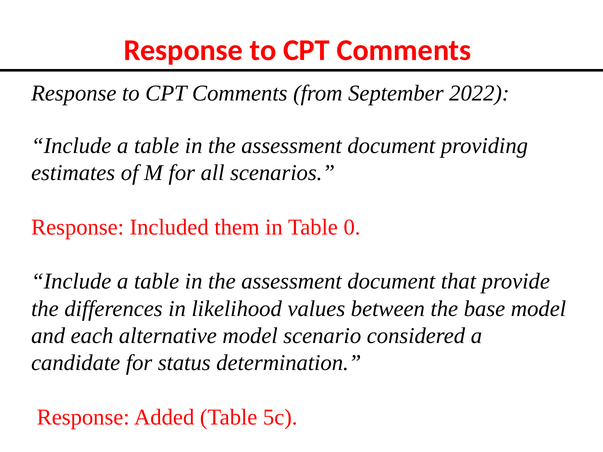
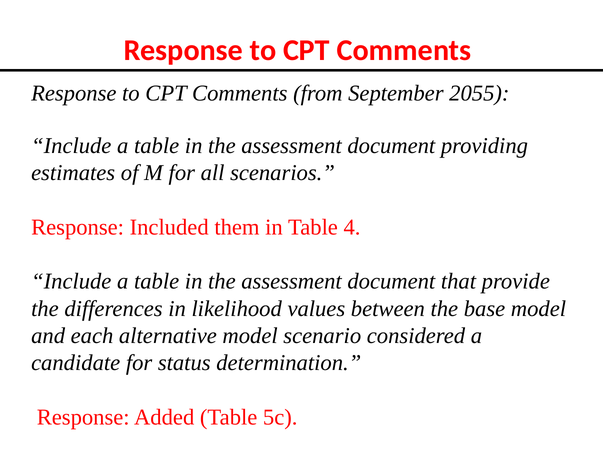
2022: 2022 -> 2055
0: 0 -> 4
